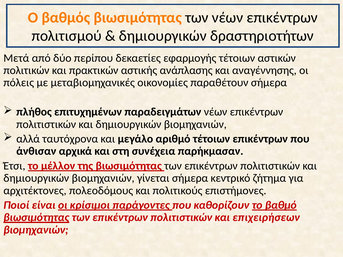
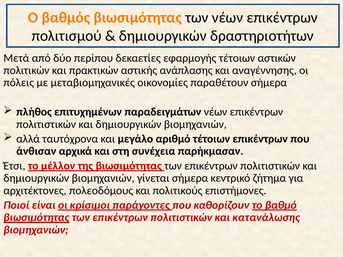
επιχειρήσεων: επιχειρήσεων -> κατανάλωσης
